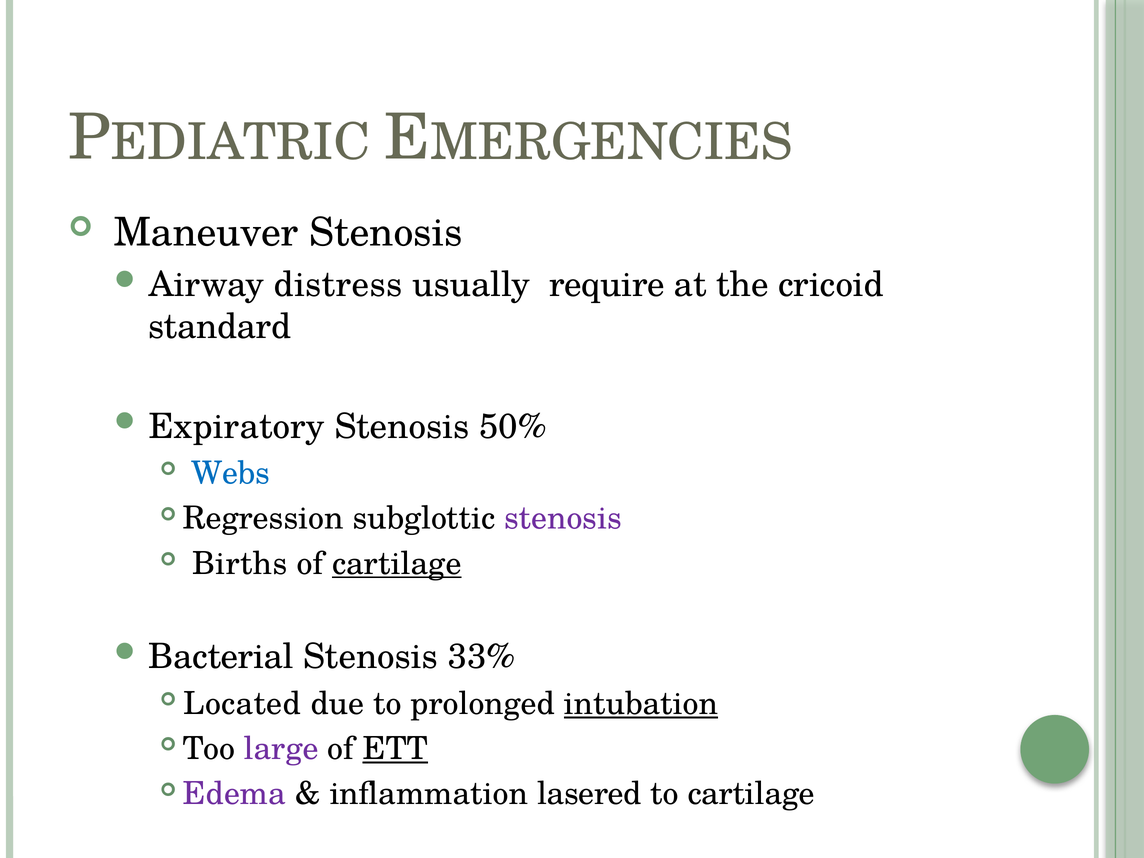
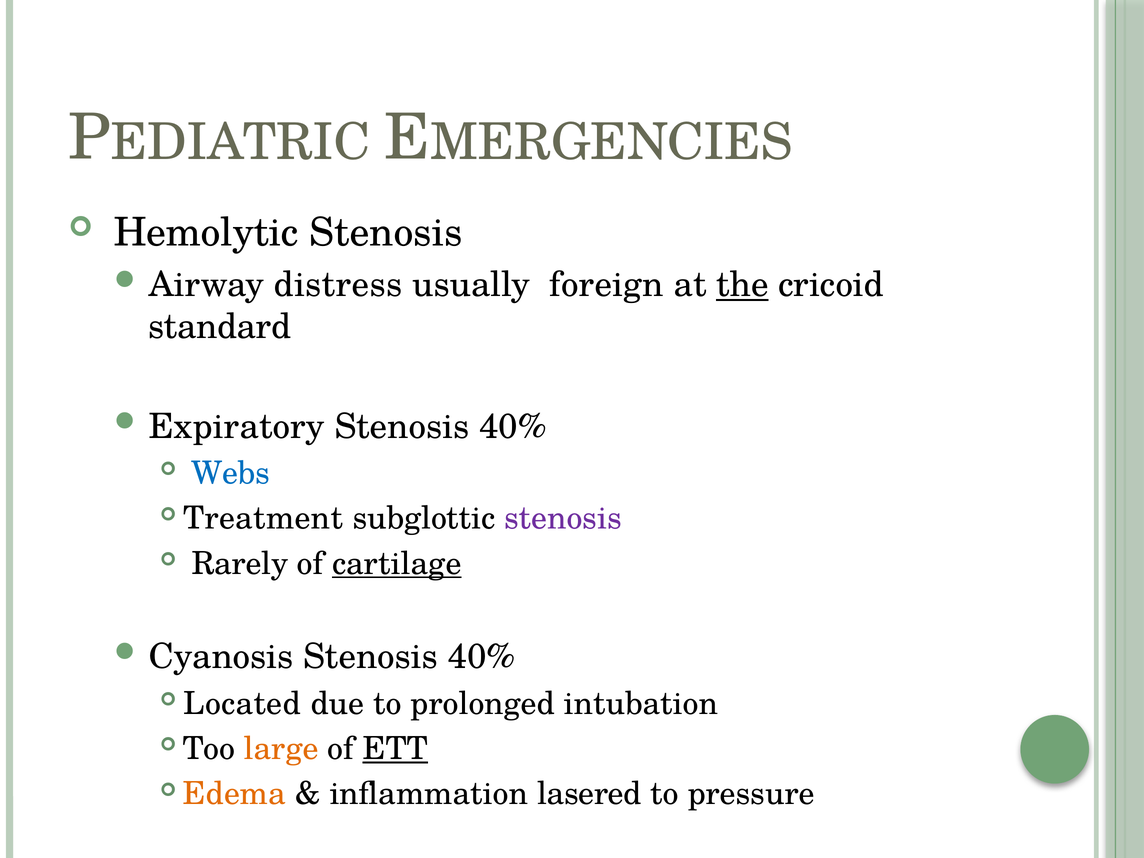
Maneuver: Maneuver -> Hemolytic
require: require -> foreign
the underline: none -> present
50% at (513, 426): 50% -> 40%
Regression: Regression -> Treatment
Births: Births -> Rarely
Bacterial: Bacterial -> Cyanosis
33% at (482, 657): 33% -> 40%
intubation underline: present -> none
large colour: purple -> orange
Edema colour: purple -> orange
to cartilage: cartilage -> pressure
